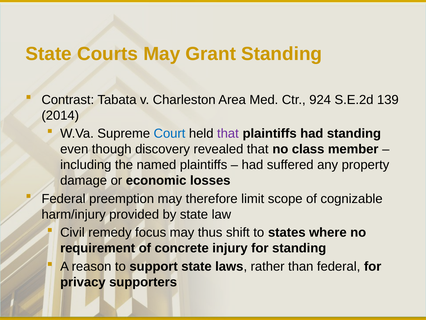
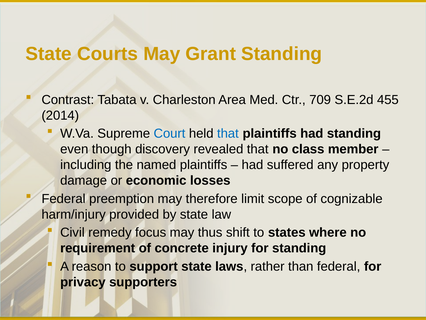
924: 924 -> 709
139: 139 -> 455
that at (228, 133) colour: purple -> blue
